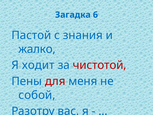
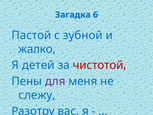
знания: знания -> зубной
ходит: ходит -> детей
для colour: red -> purple
собой: собой -> слежу
